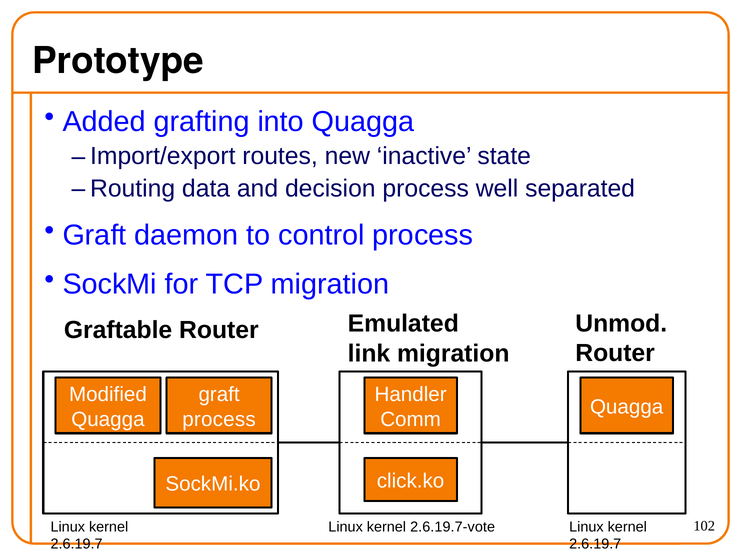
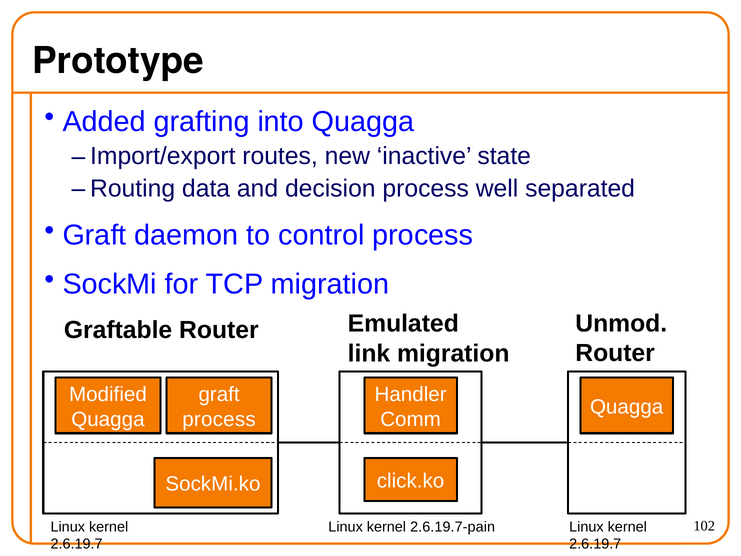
2.6.19.7-vote: 2.6.19.7-vote -> 2.6.19.7-pain
